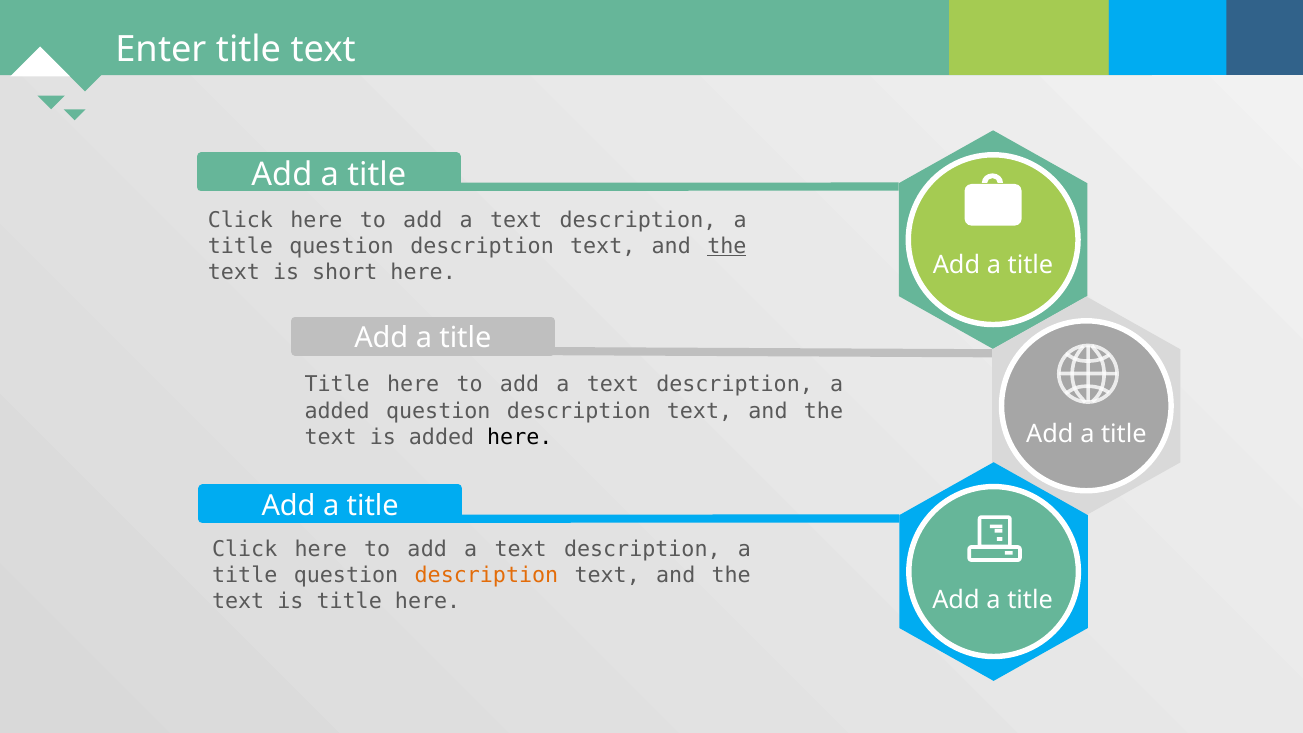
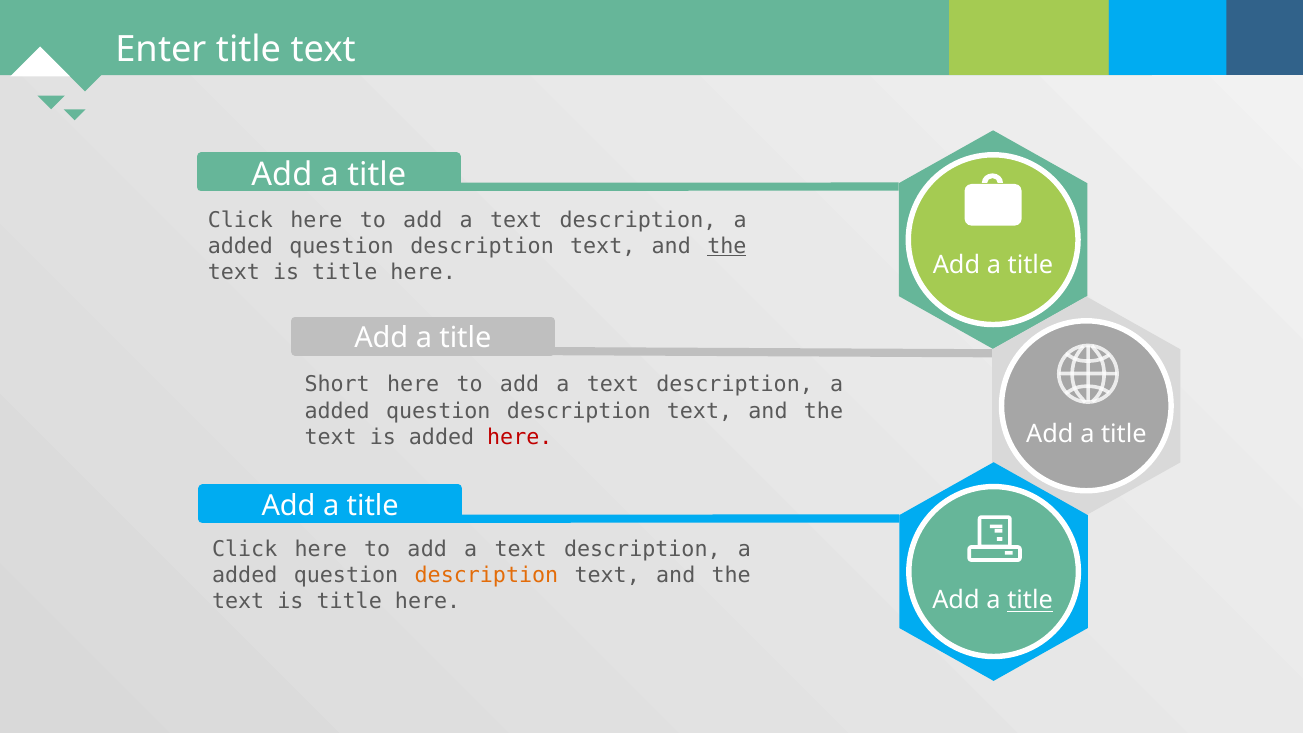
title at (240, 246): title -> added
short at (345, 273): short -> title
Title at (337, 385): Title -> Short
here at (520, 437) colour: black -> red
title at (245, 575): title -> added
title at (1030, 600) underline: none -> present
